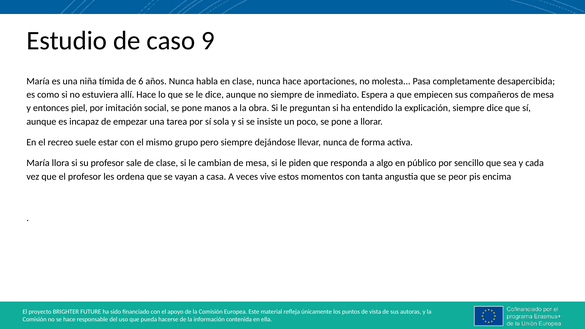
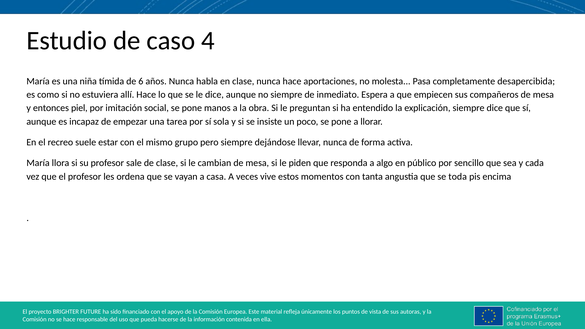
9: 9 -> 4
peor: peor -> toda
